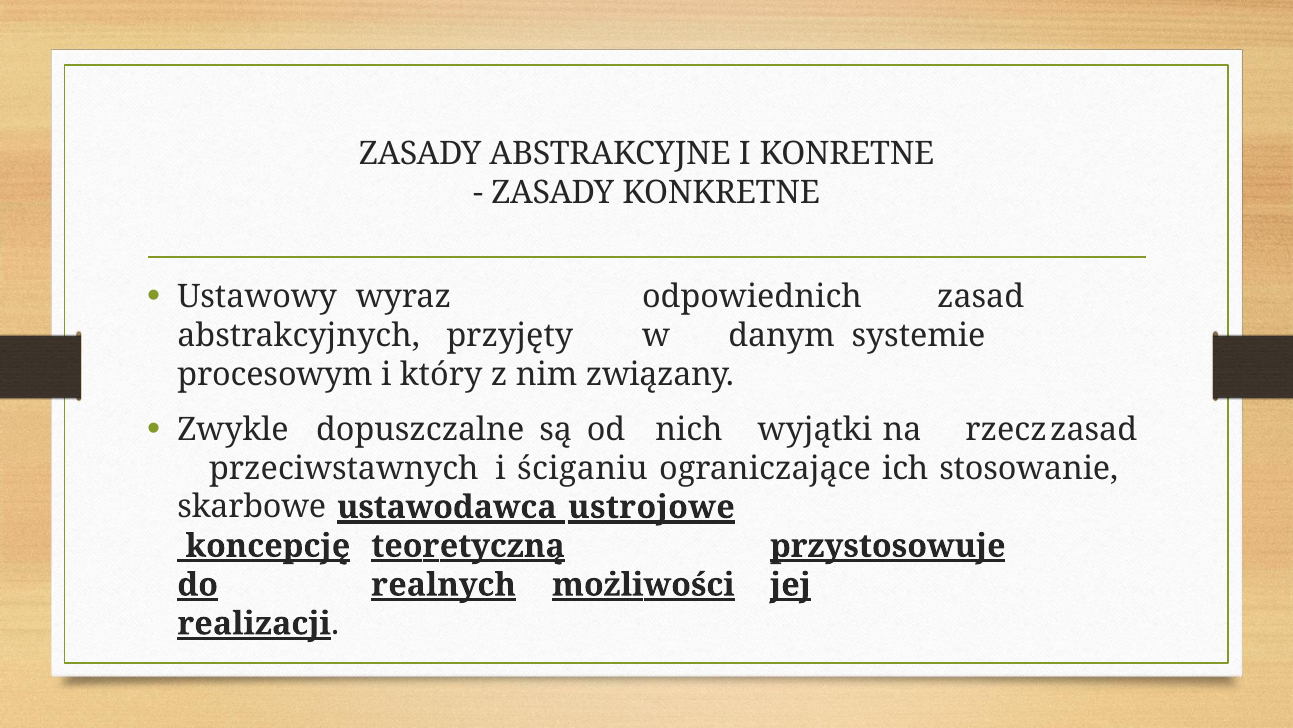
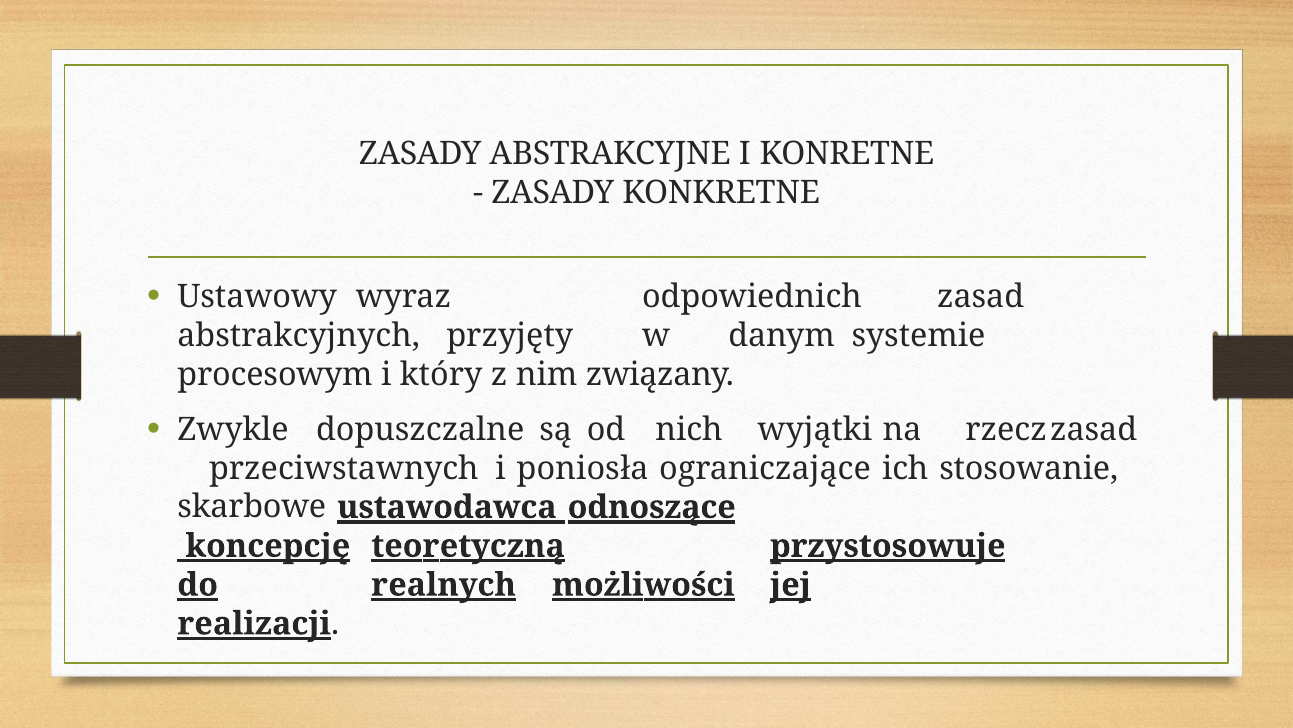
ściganiu: ściganiu -> poniosła
ustrojowe: ustrojowe -> odnoszące
